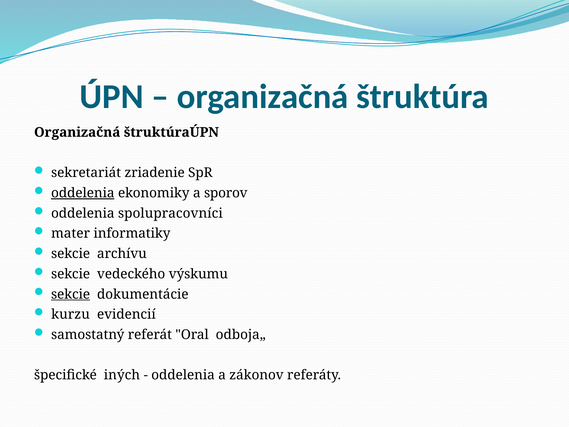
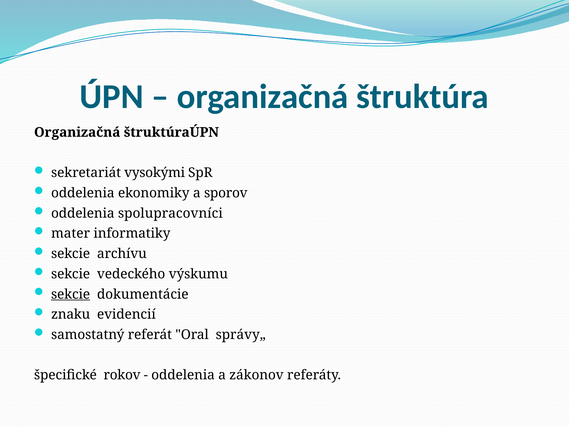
zriadenie: zriadenie -> vysokými
oddelenia at (83, 193) underline: present -> none
kurzu: kurzu -> znaku
odboja„: odboja„ -> správy„
iných: iných -> rokov
